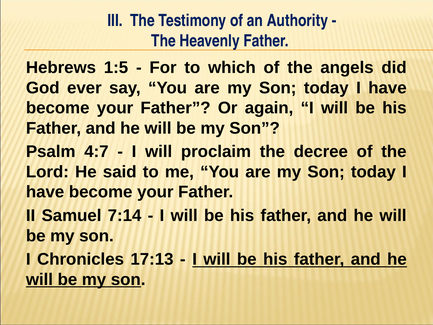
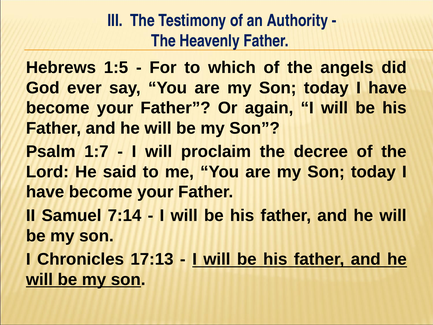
4:7: 4:7 -> 1:7
